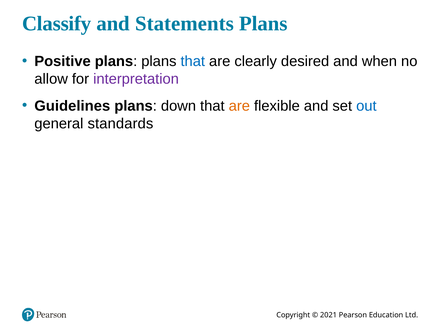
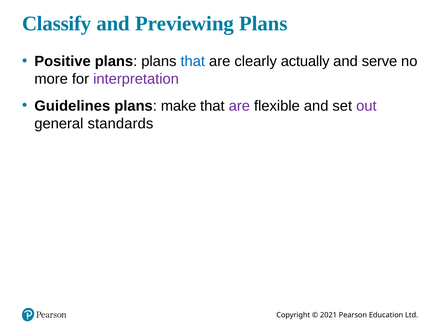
Statements: Statements -> Previewing
desired: desired -> actually
when: when -> serve
allow: allow -> more
down: down -> make
are at (239, 106) colour: orange -> purple
out colour: blue -> purple
